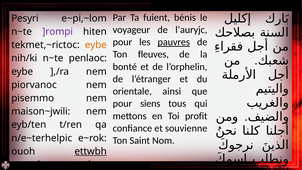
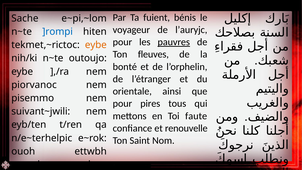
Pesyri: Pesyri -> Sache
]rompi colour: purple -> blue
penlaoc: penlaoc -> outoujo
siens: siens -> pires
maison~jwili: maison~jwili -> suivant~jwili
profit: profit -> faute
souvienne: souvienne -> renouvelle
ettwbh underline: present -> none
